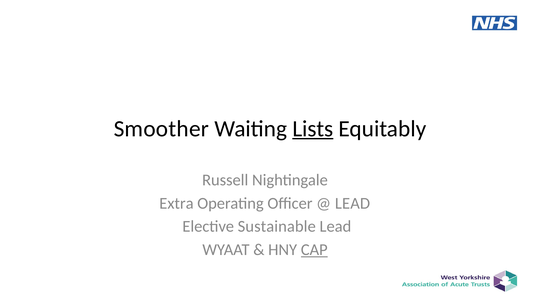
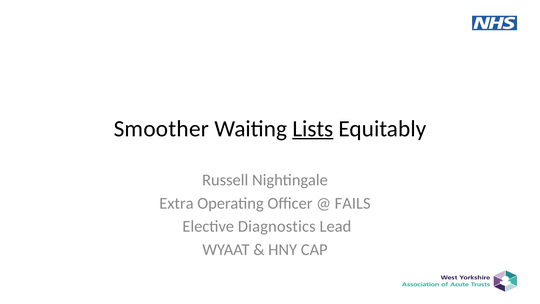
LEAD at (353, 203): LEAD -> FAILS
Sustainable: Sustainable -> Diagnostics
CAP underline: present -> none
